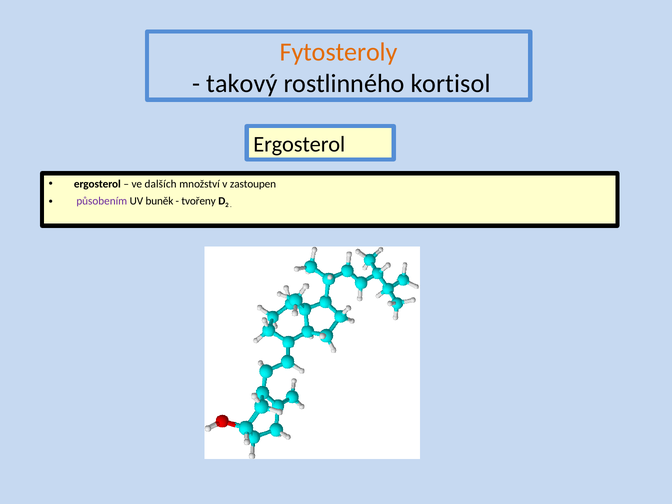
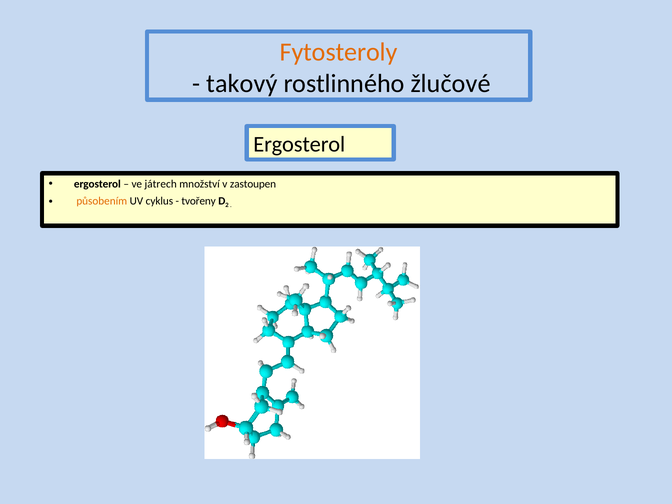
kortisol: kortisol -> žlučové
dalších: dalších -> játrech
působením colour: purple -> orange
buněk: buněk -> cyklus
